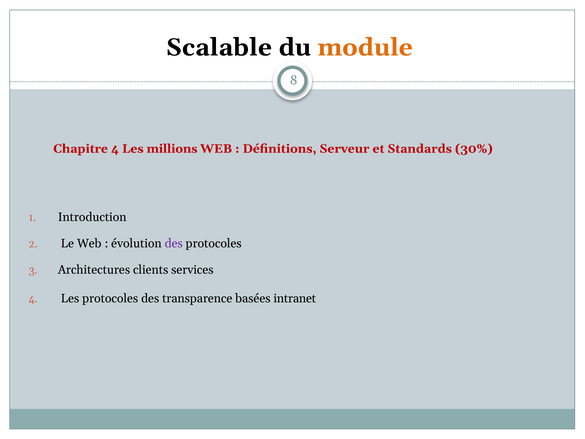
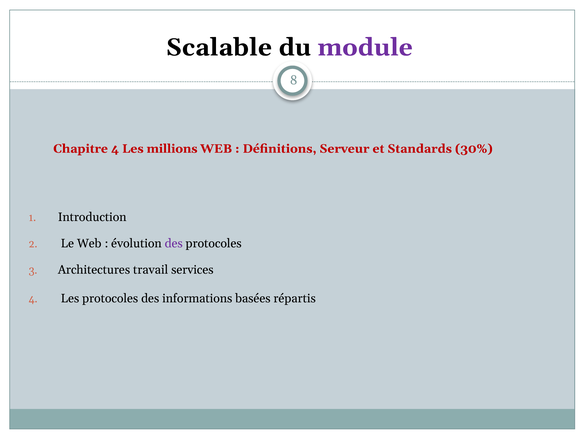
module colour: orange -> purple
clients: clients -> travail
transparence: transparence -> informations
intranet: intranet -> répartis
